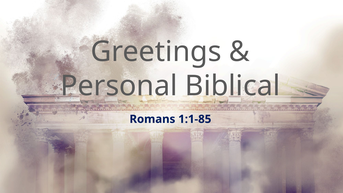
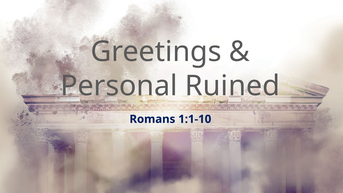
Biblical: Biblical -> Ruined
1:1-85: 1:1-85 -> 1:1-10
